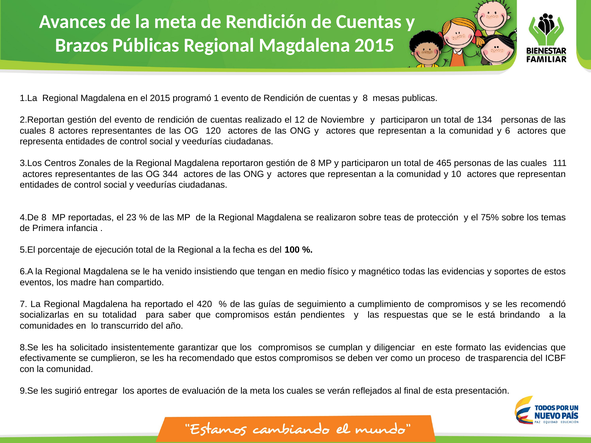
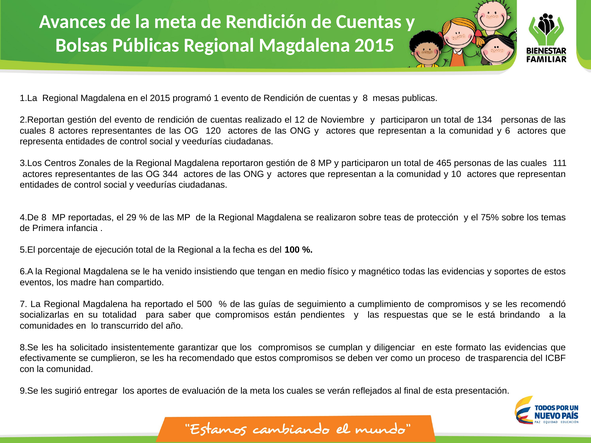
Brazos: Brazos -> Bolsas
23: 23 -> 29
420: 420 -> 500
